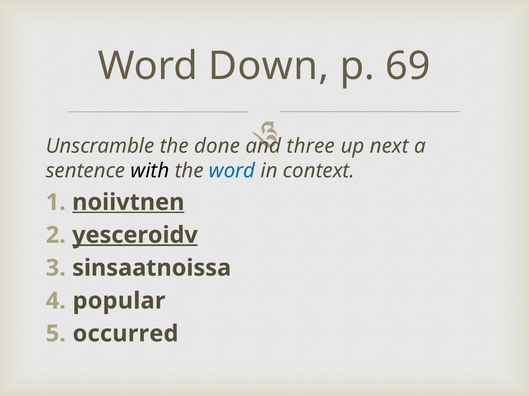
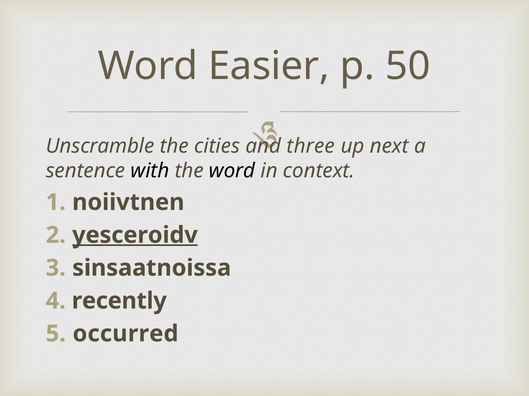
Down: Down -> Easier
69: 69 -> 50
done: done -> cities
word at (232, 171) colour: blue -> black
noiivtnen underline: present -> none
popular: popular -> recently
